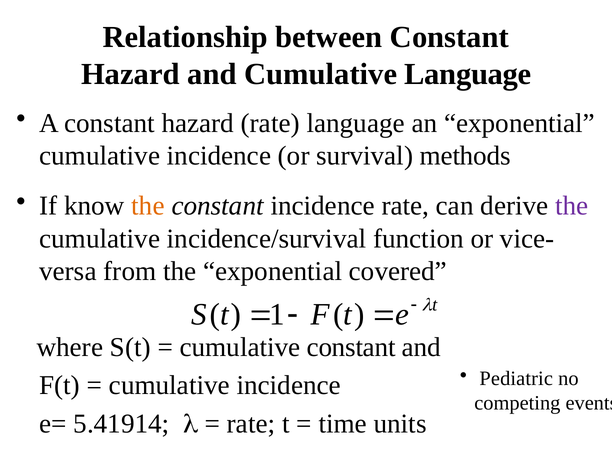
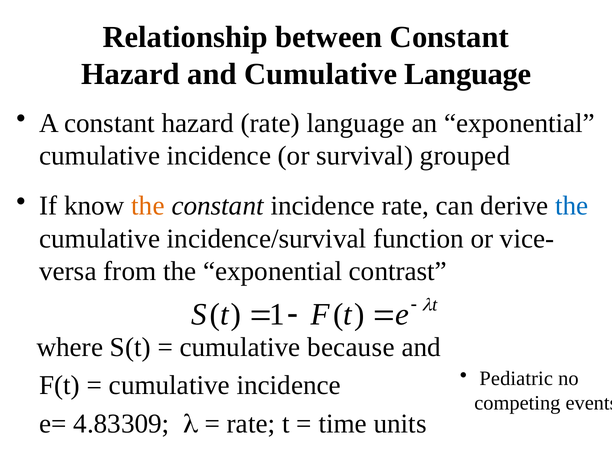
methods: methods -> grouped
the at (572, 206) colour: purple -> blue
covered: covered -> contrast
cumulative constant: constant -> because
5.41914: 5.41914 -> 4.83309
